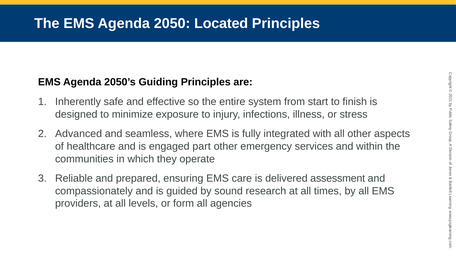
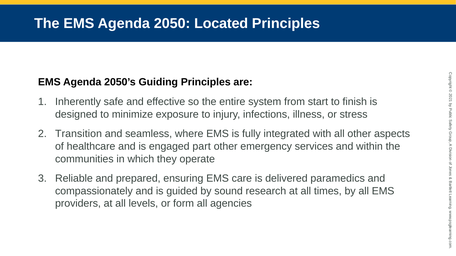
Advanced: Advanced -> Transition
assessment: assessment -> paramedics
